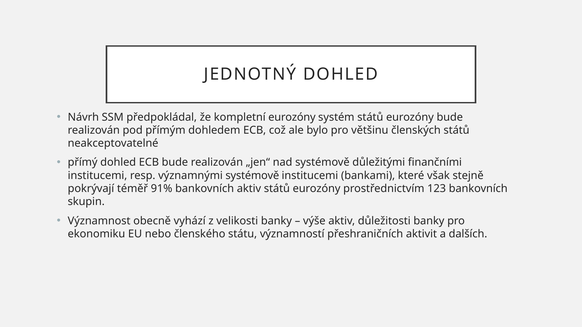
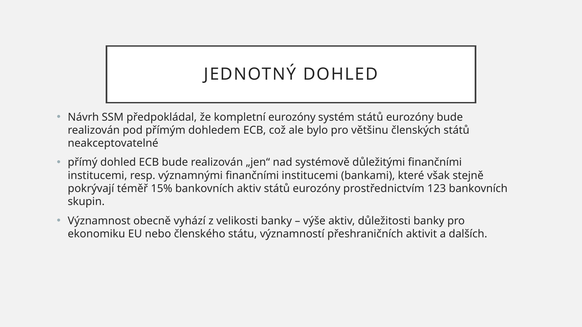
významnými systémově: systémově -> finančními
91%: 91% -> 15%
